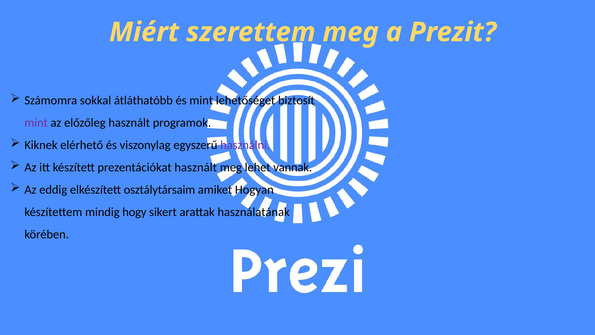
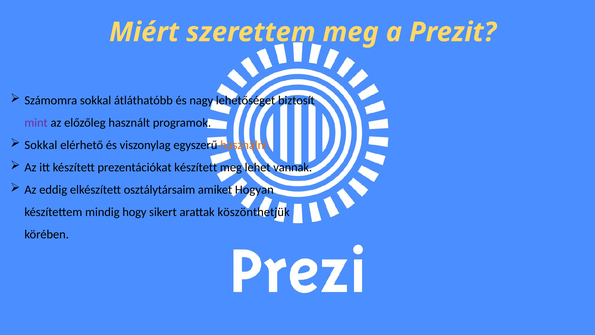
és mint: mint -> nagy
Kiknek at (41, 145): Kiknek -> Sokkal
használni colour: purple -> orange
prezentációkat használt: használt -> készített
használatának: használatának -> köszönthetjük
